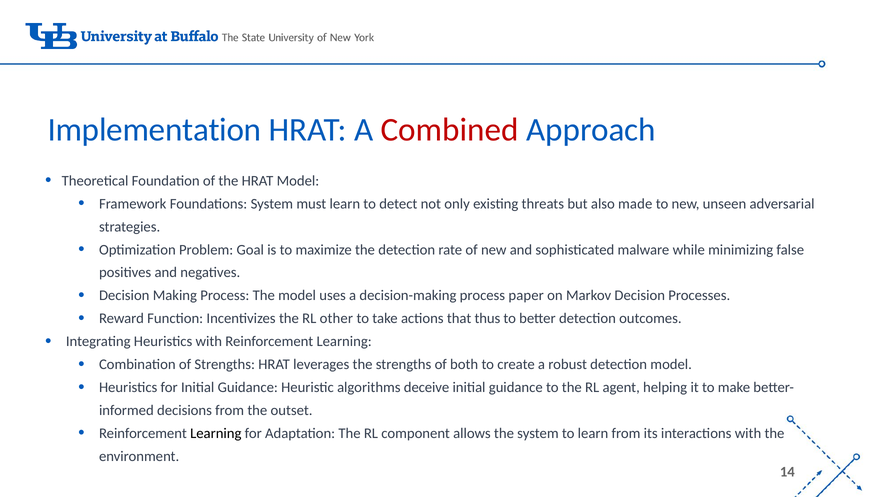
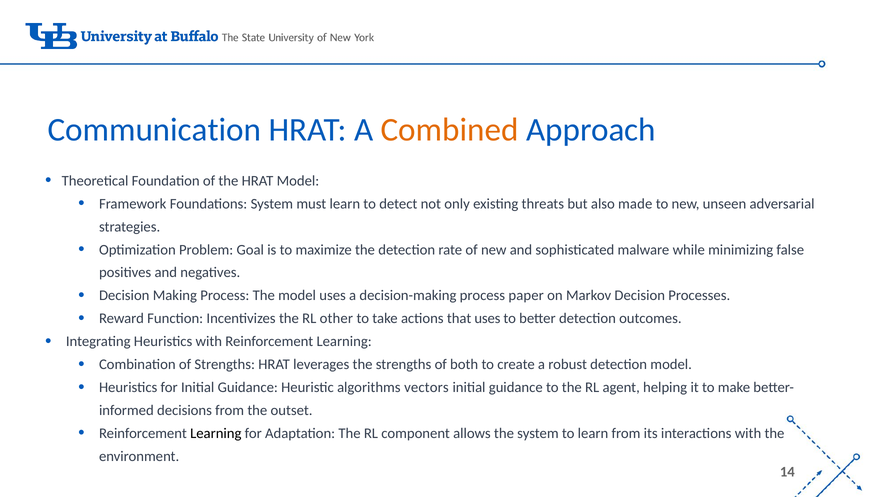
Implementation: Implementation -> Communication
Combined colour: red -> orange
that thus: thus -> uses
deceive: deceive -> vectors
